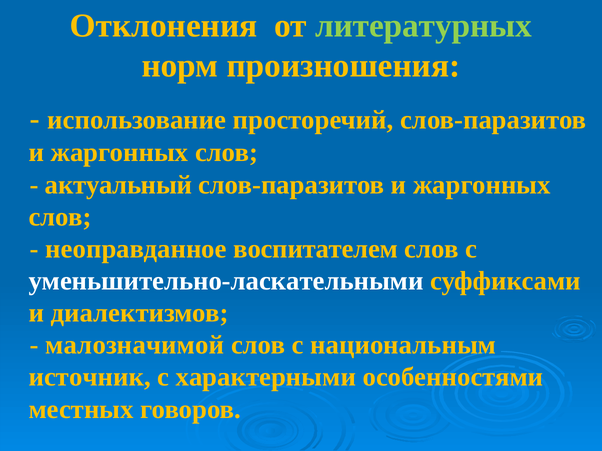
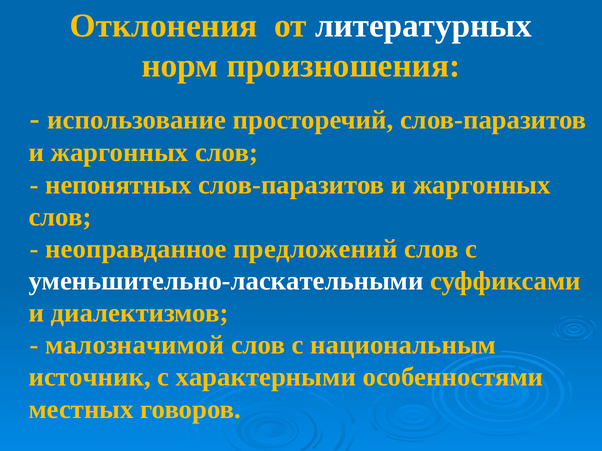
литературных colour: light green -> white
актуальный: актуальный -> непонятных
воспитателем: воспитателем -> предложений
